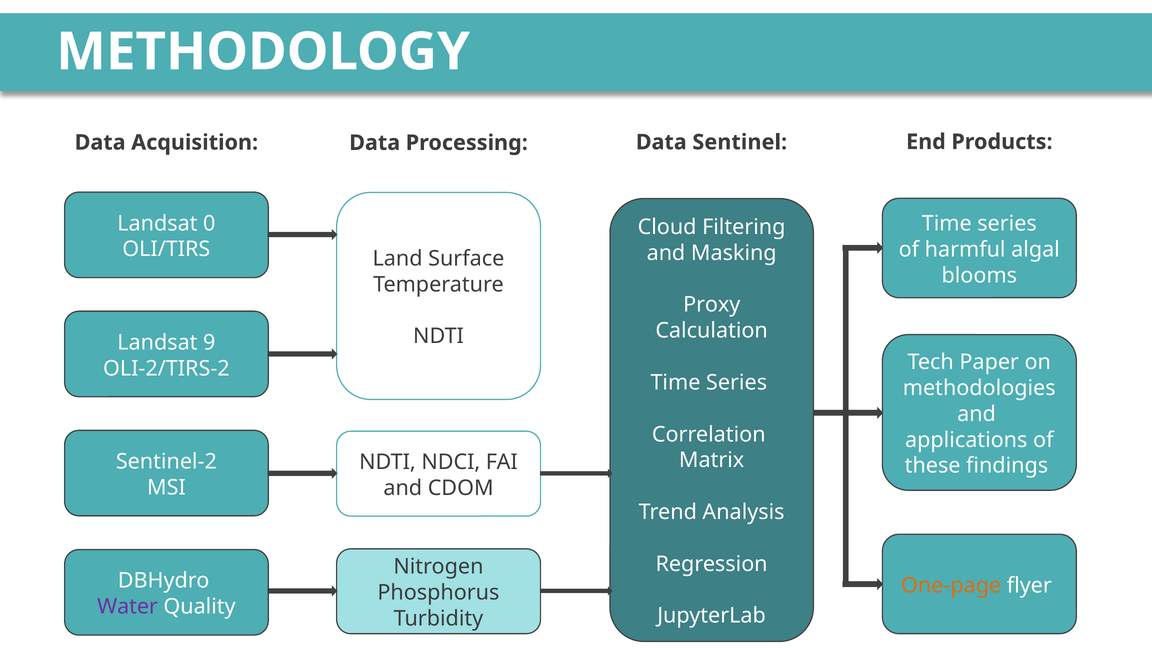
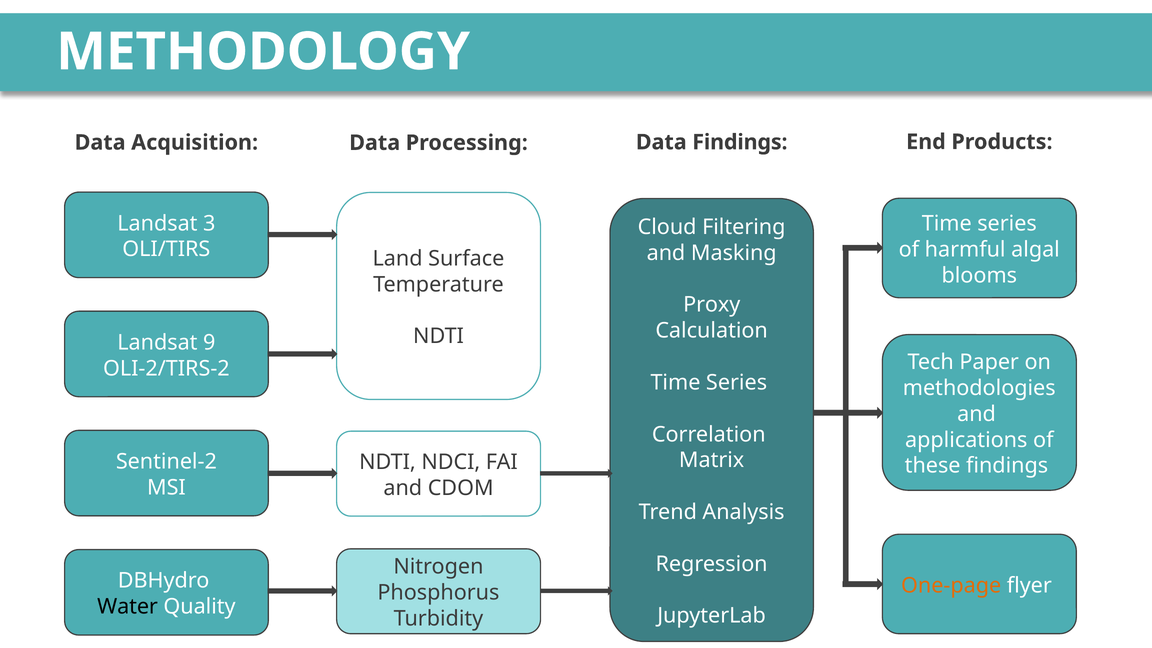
Data Sentinel: Sentinel -> Findings
0: 0 -> 3
Water colour: purple -> black
